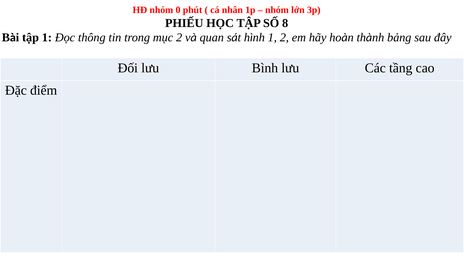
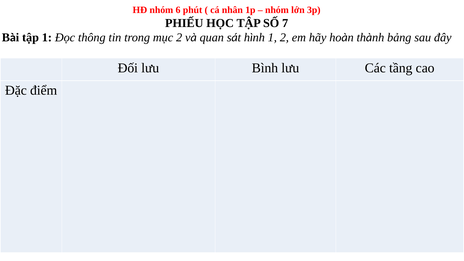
0: 0 -> 6
8: 8 -> 7
